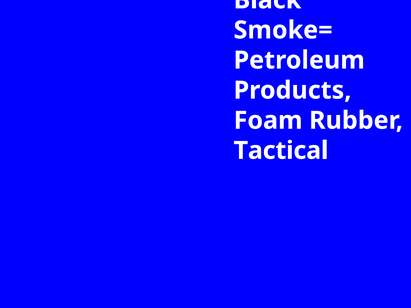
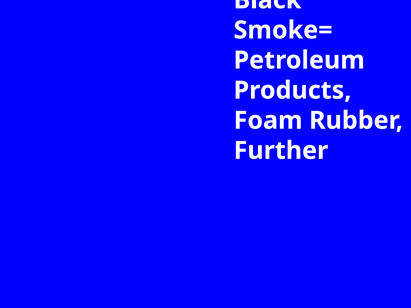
Tactical: Tactical -> Further
